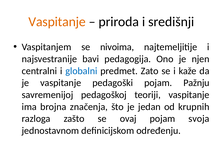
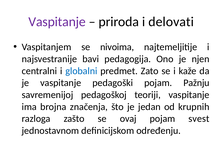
Vaspitanje at (57, 22) colour: orange -> purple
središnji: središnji -> delovati
svoja: svoja -> svest
